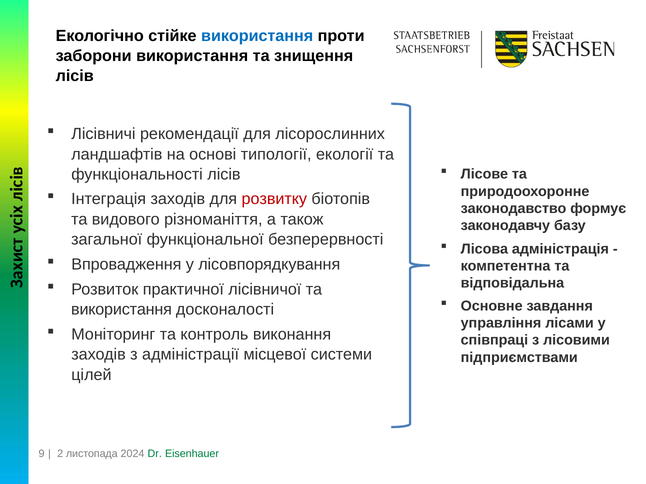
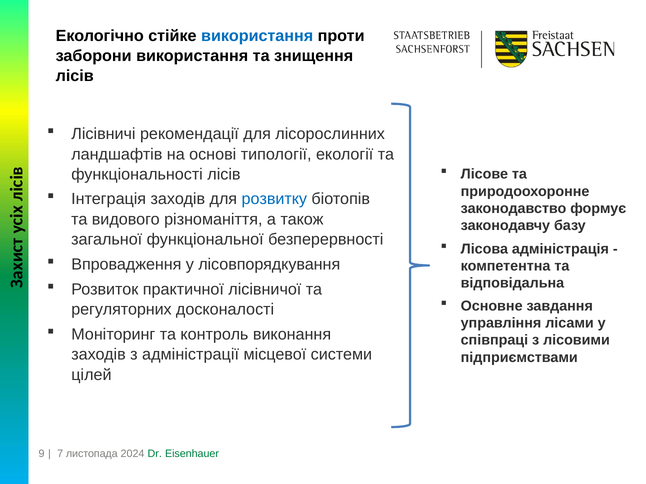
розвитку colour: red -> blue
використання at (122, 310): використання -> регуляторних
2: 2 -> 7
